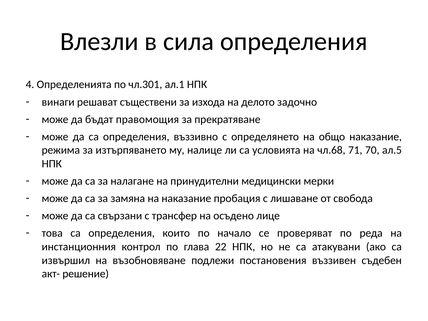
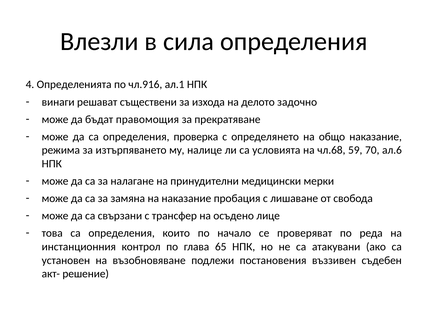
чл.301: чл.301 -> чл.916
въззивно: въззивно -> проверка
71: 71 -> 59
ал.5: ал.5 -> ал.6
22: 22 -> 65
извършил: извършил -> установен
